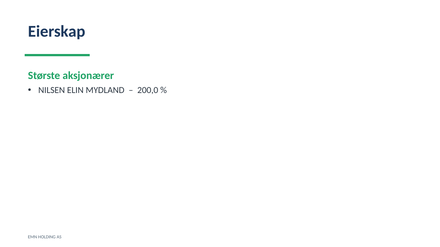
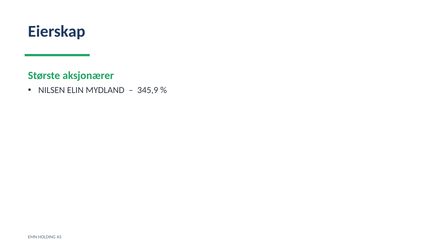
200,0: 200,0 -> 345,9
